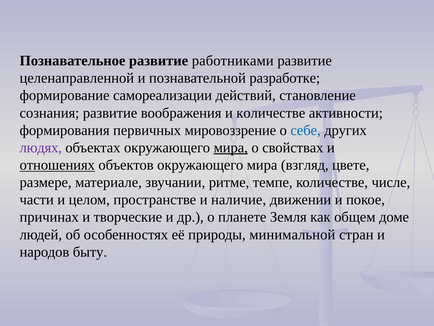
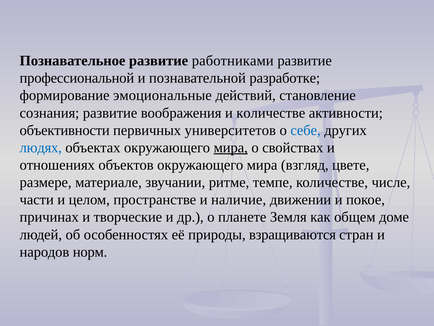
целенаправленной: целенаправленной -> профессиональной
самореализации: самореализации -> эмоциональные
формирования: формирования -> объективности
мировоззрение: мировоззрение -> университетов
людях colour: purple -> blue
отношениях underline: present -> none
минимальной: минимальной -> взращиваются
быту: быту -> норм
